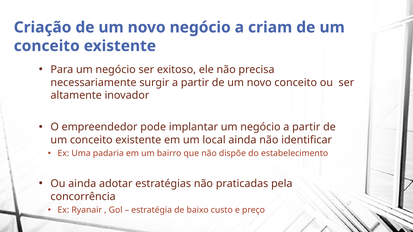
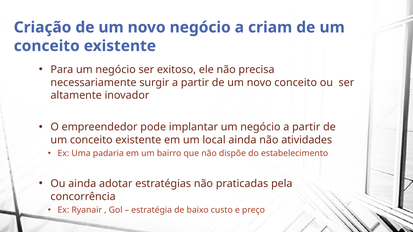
identificar: identificar -> atividades
